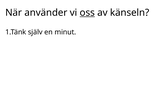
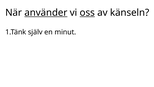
använder underline: none -> present
